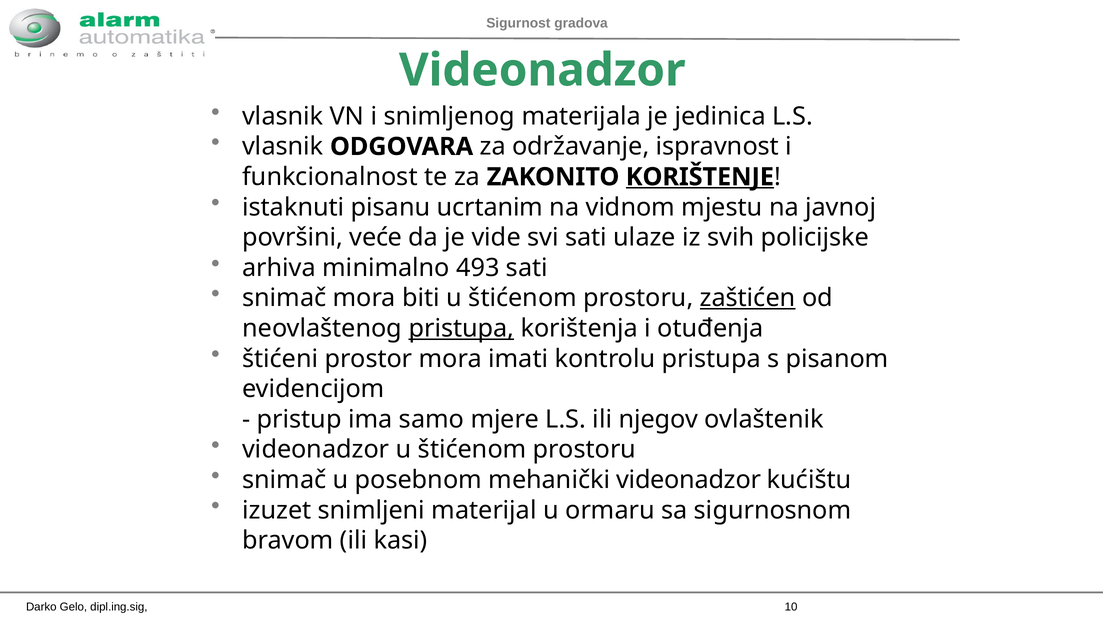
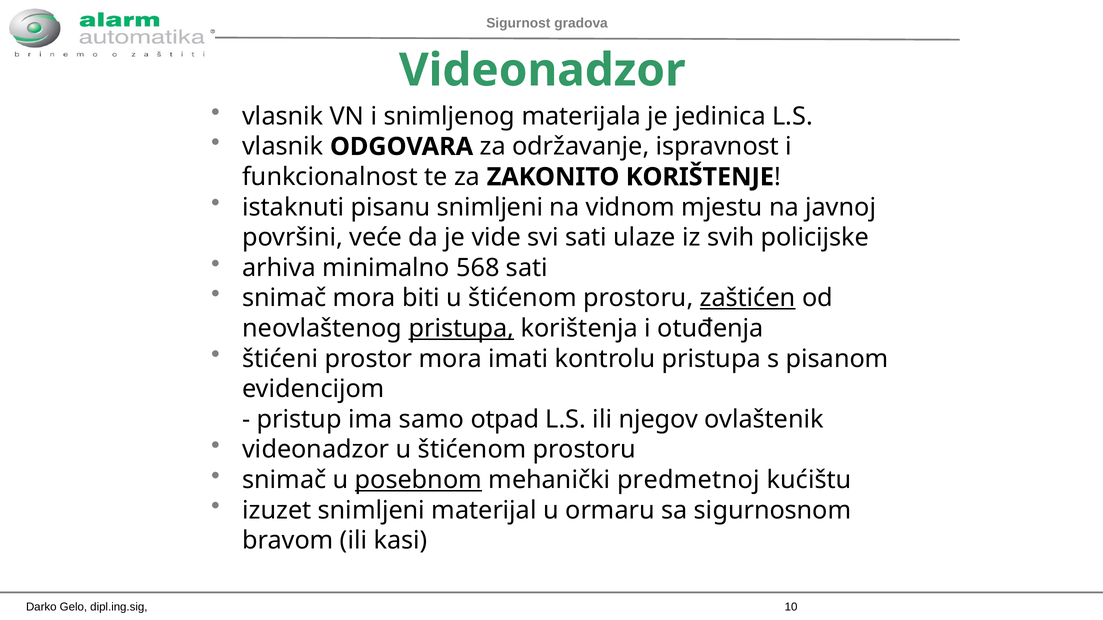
KORIŠTENJE underline: present -> none
pisanu ucrtanim: ucrtanim -> snimljeni
493: 493 -> 568
mjere: mjere -> otpad
posebnom underline: none -> present
mehanički videonadzor: videonadzor -> predmetnoj
